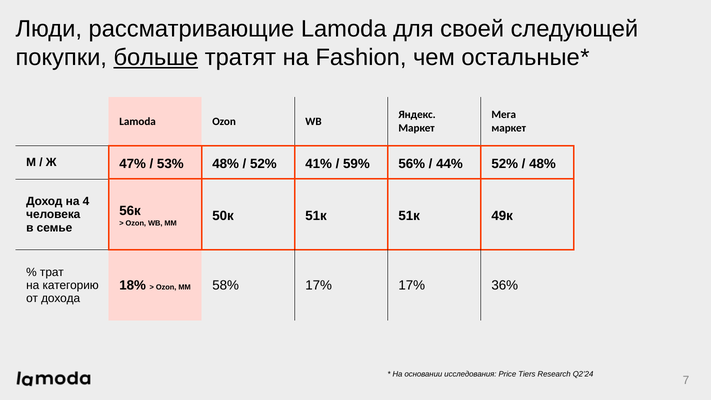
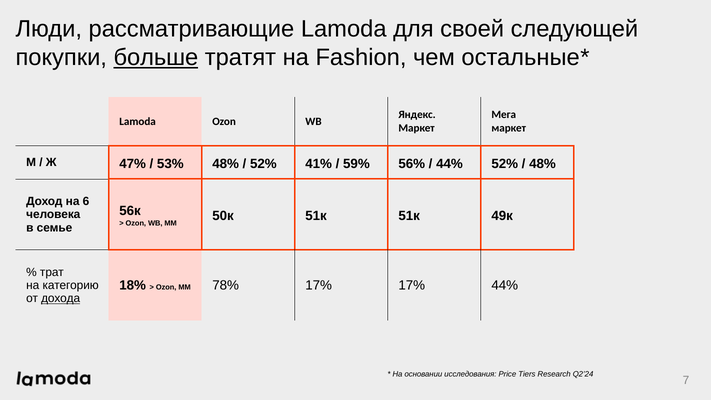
4: 4 -> 6
58%: 58% -> 78%
17% 36%: 36% -> 44%
дохода underline: none -> present
